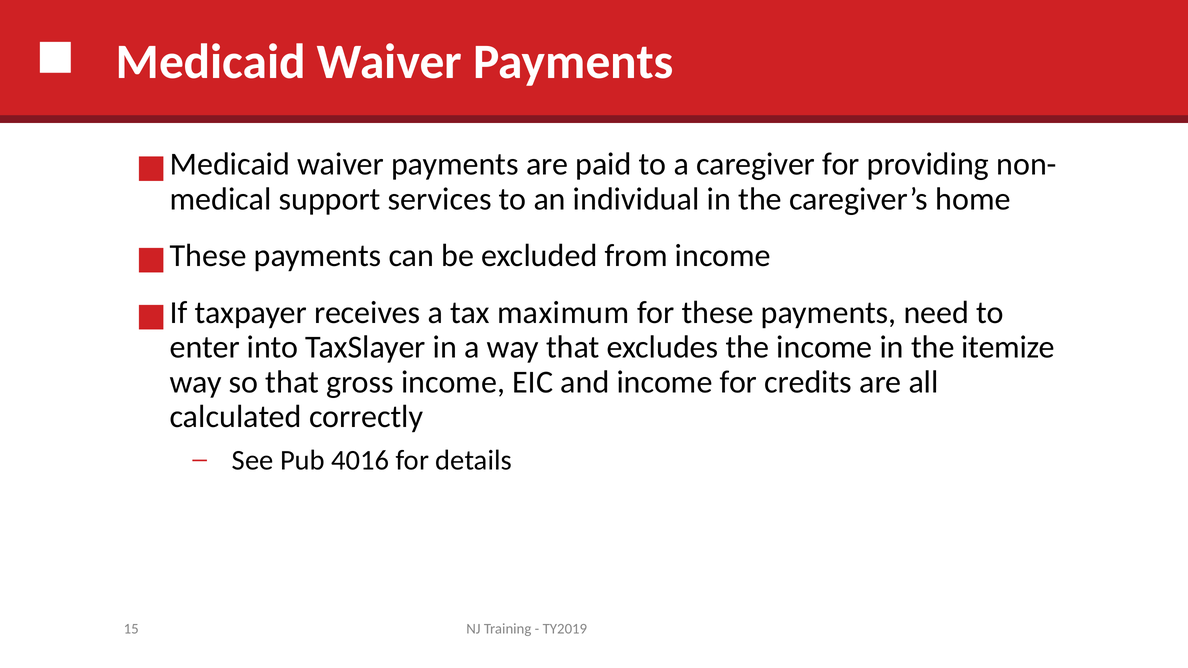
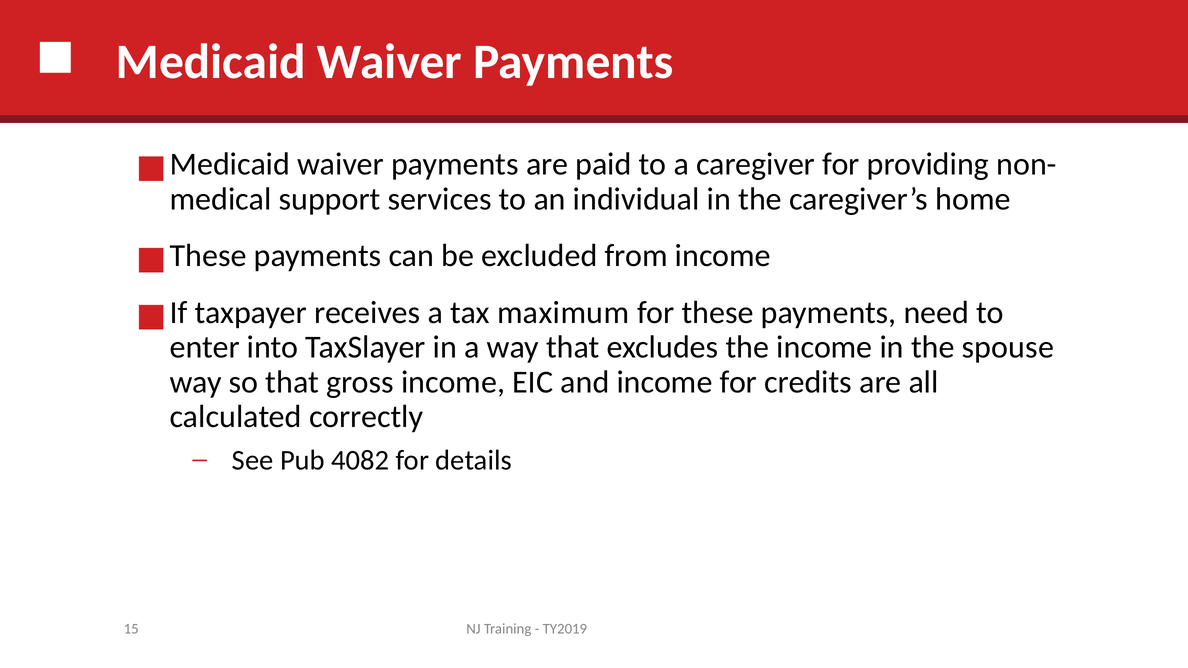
itemize: itemize -> spouse
4016: 4016 -> 4082
